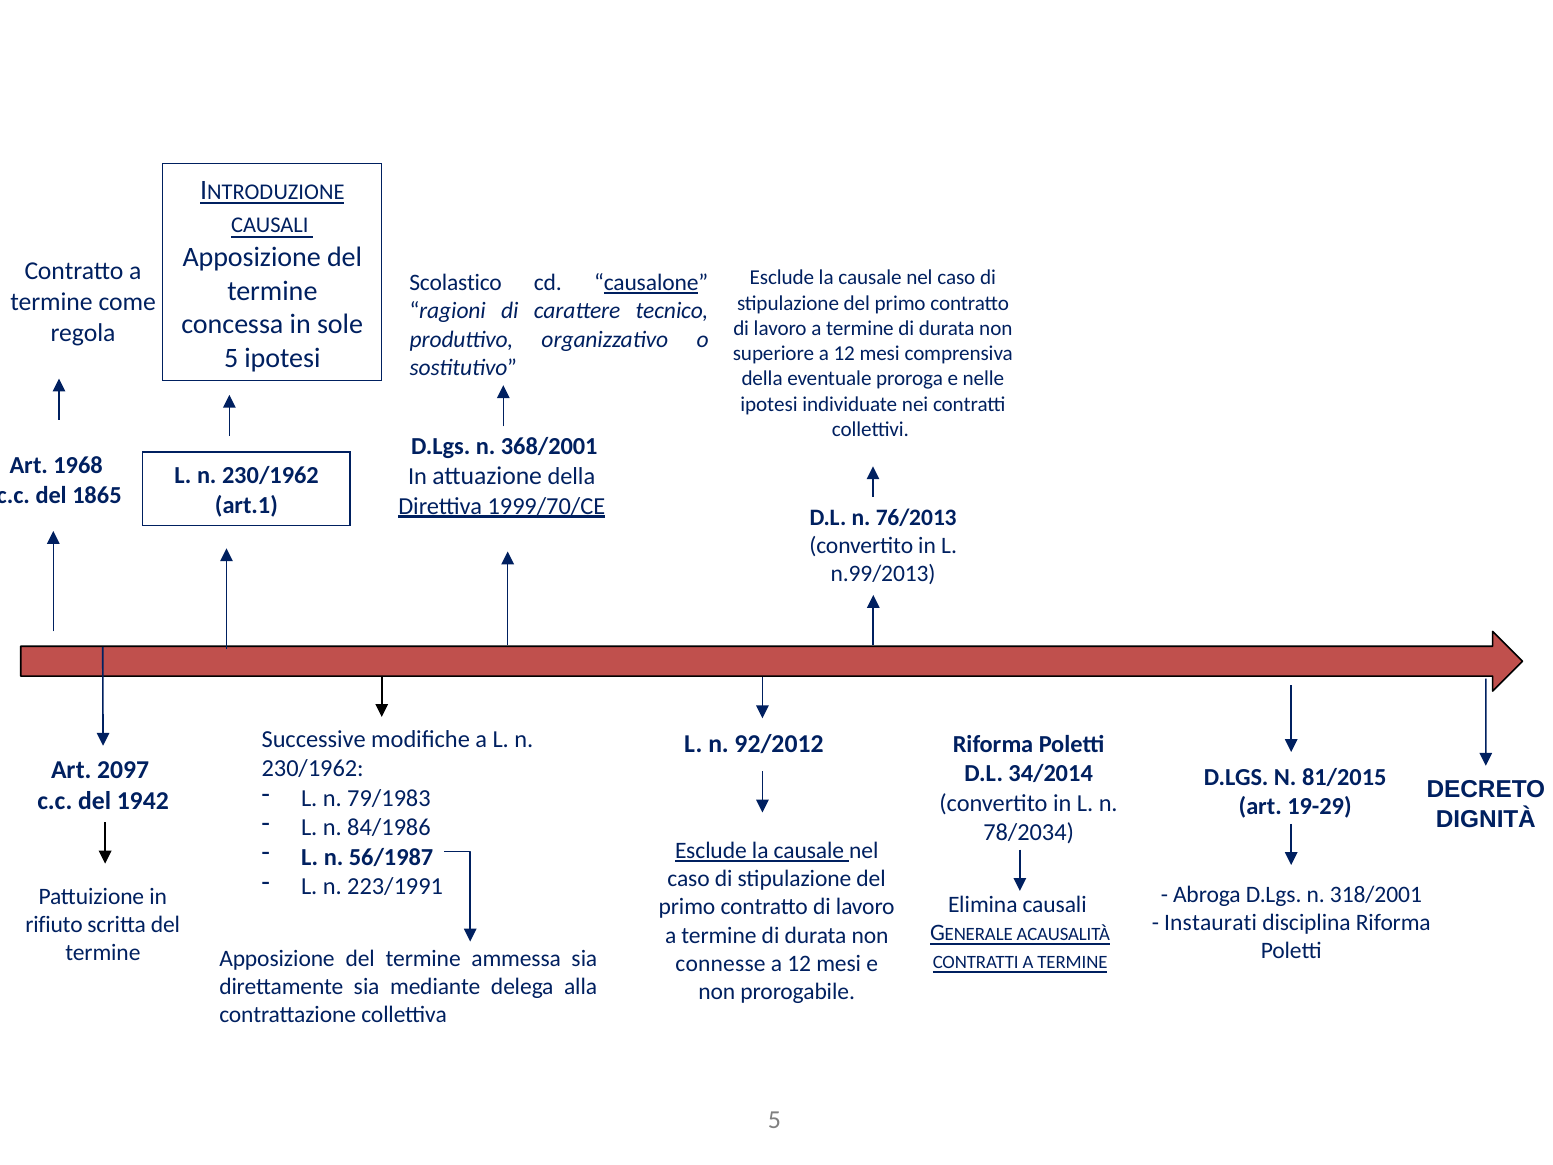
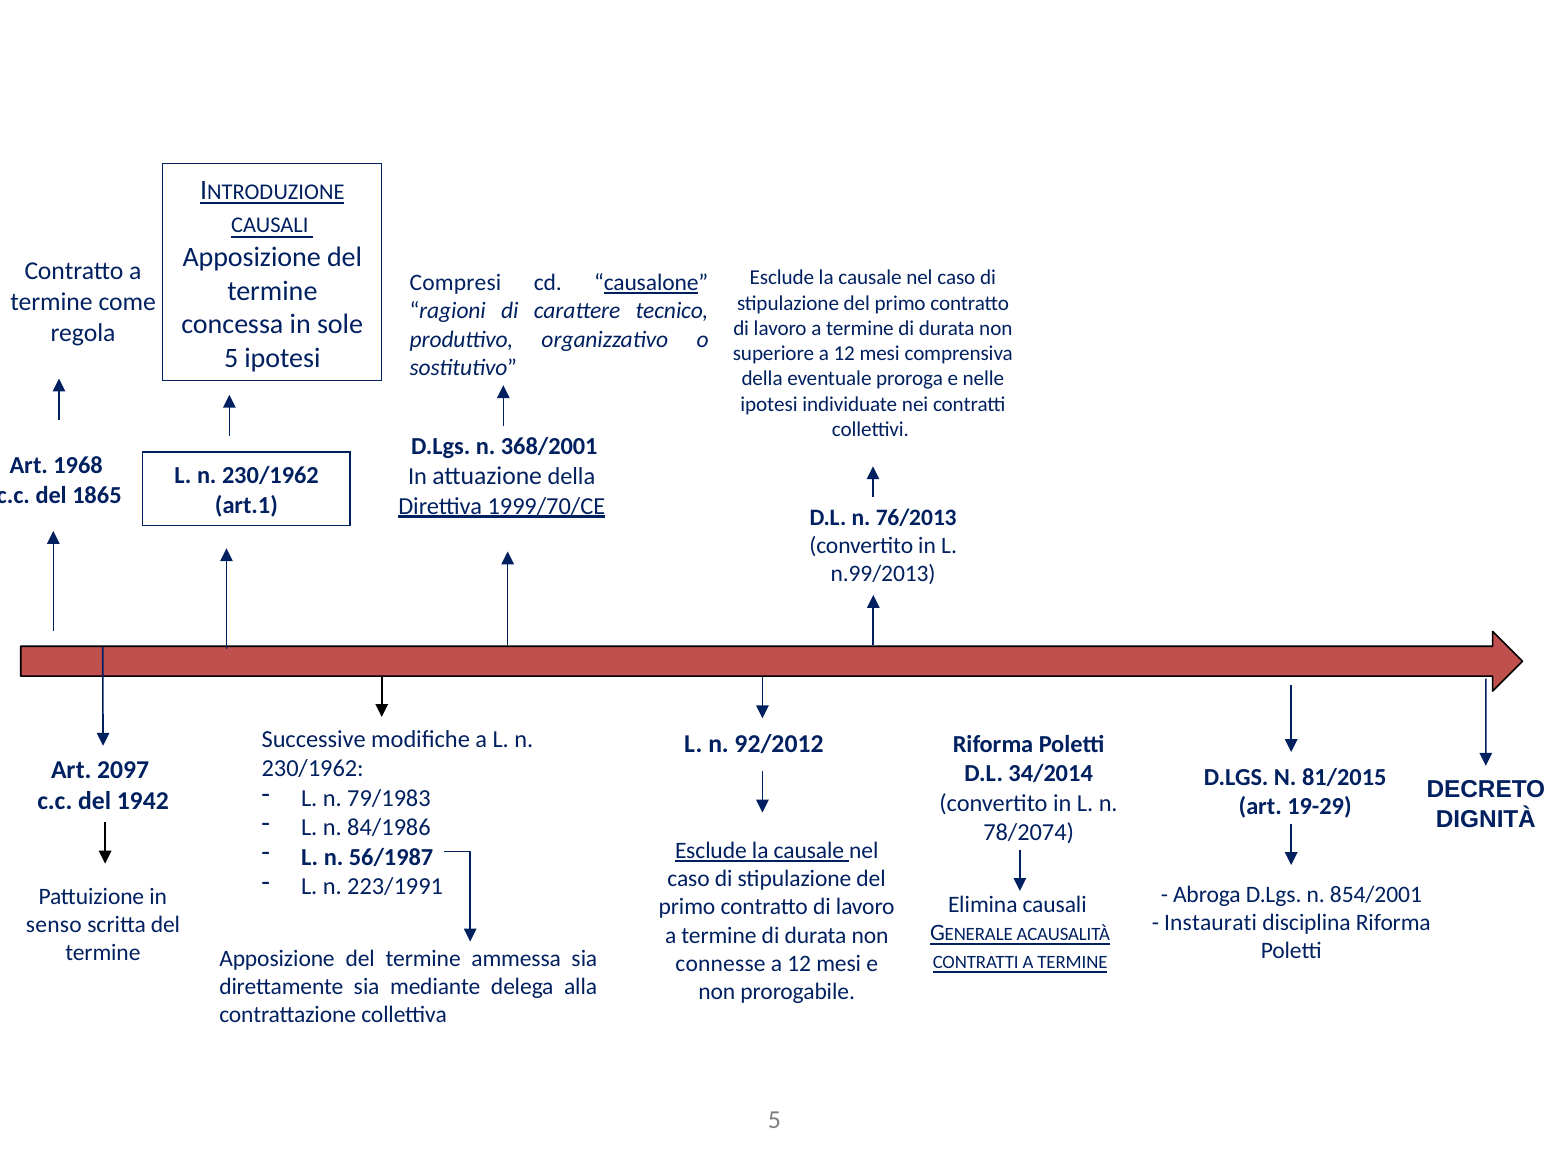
Scolastico: Scolastico -> Compresi
78/2034: 78/2034 -> 78/2074
318/2001: 318/2001 -> 854/2001
rifiuto: rifiuto -> senso
